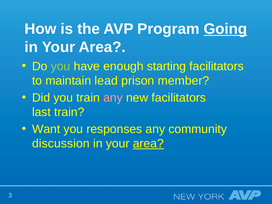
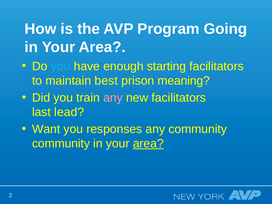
Going underline: present -> none
you at (61, 66) colour: light green -> light blue
lead: lead -> best
member: member -> meaning
last train: train -> lead
discussion at (61, 144): discussion -> community
